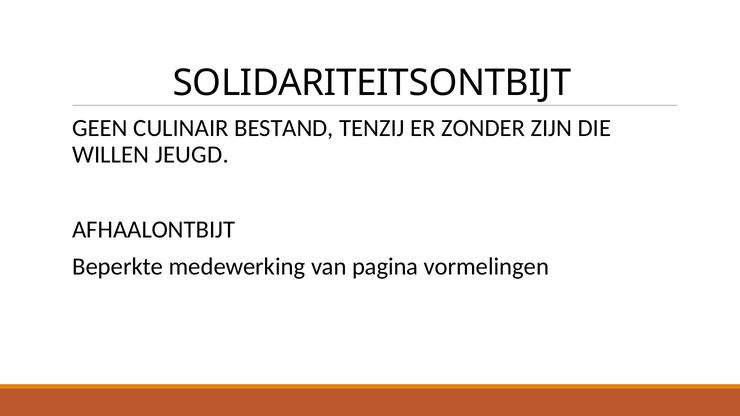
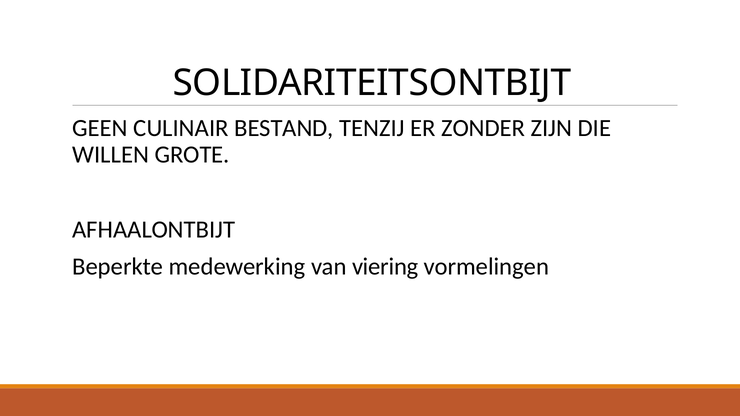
JEUGD: JEUGD -> GROTE
pagina: pagina -> viering
